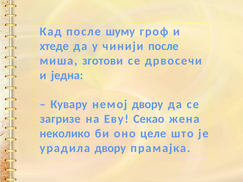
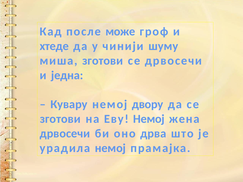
шуму: шуму -> може
чинији после: после -> шуму
загризе at (60, 119): загризе -> зготови
Еву Секао: Секао -> Немој
неколико at (65, 134): неколико -> дрвосечи
целе: целе -> дрва
урадила двору: двору -> немој
